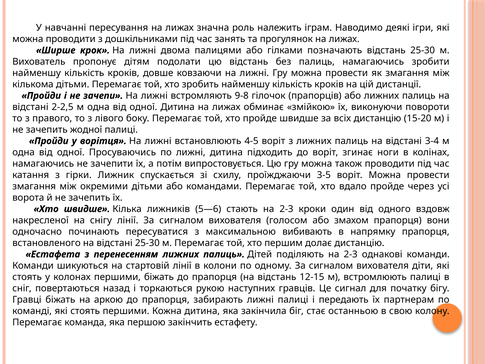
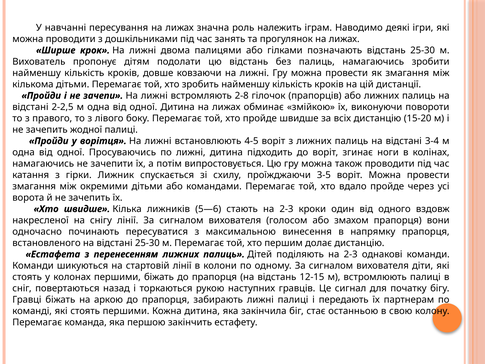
9-8: 9-8 -> 2-8
вибивають: вибивають -> винесення
